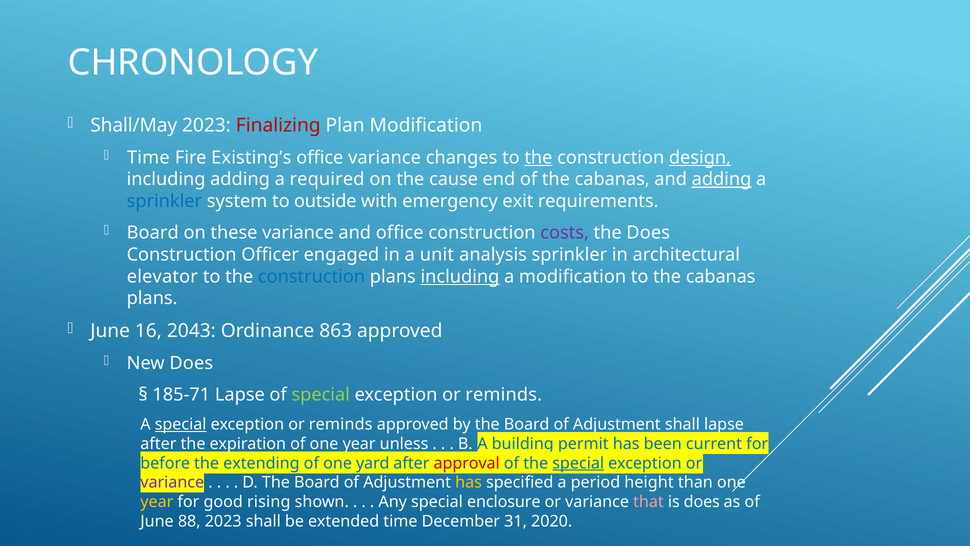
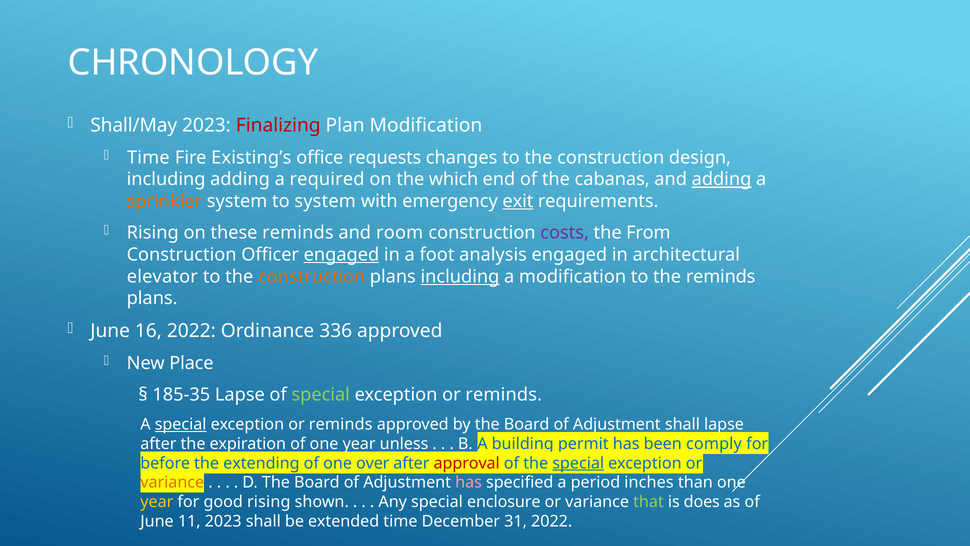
office variance: variance -> requests
the at (538, 157) underline: present -> none
design underline: present -> none
cause: cause -> which
sprinkler at (164, 201) colour: blue -> orange
to outside: outside -> system
exit underline: none -> present
Board at (153, 233): Board -> Rising
these variance: variance -> reminds
and office: office -> room
the Does: Does -> From
engaged at (341, 254) underline: none -> present
unit: unit -> foot
analysis sprinkler: sprinkler -> engaged
construction at (312, 276) colour: blue -> orange
to the cabanas: cabanas -> reminds
16 2043: 2043 -> 2022
863: 863 -> 336
New Does: Does -> Place
185-71: 185-71 -> 185-35
current: current -> comply
yard: yard -> over
variance at (172, 482) colour: purple -> orange
has at (469, 482) colour: yellow -> pink
height: height -> inches
that colour: pink -> light green
88: 88 -> 11
31 2020: 2020 -> 2022
